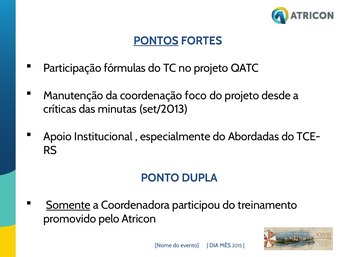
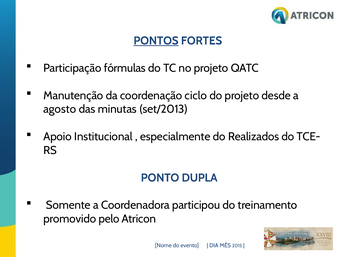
foco: foco -> ciclo
críticas: críticas -> agosto
Abordadas: Abordadas -> Realizados
Somente underline: present -> none
